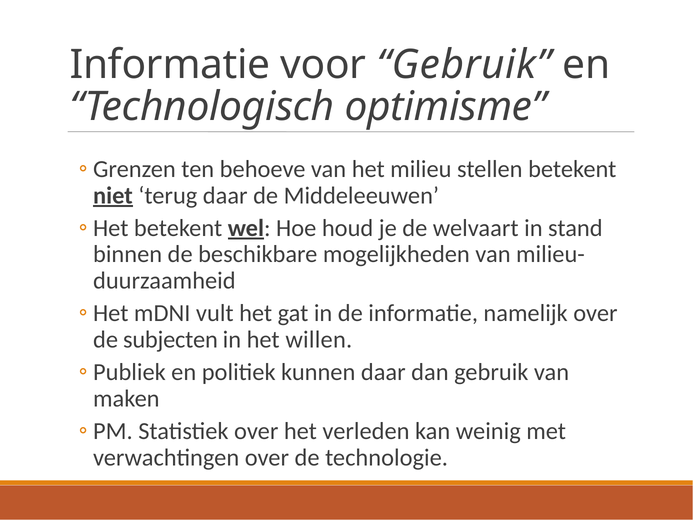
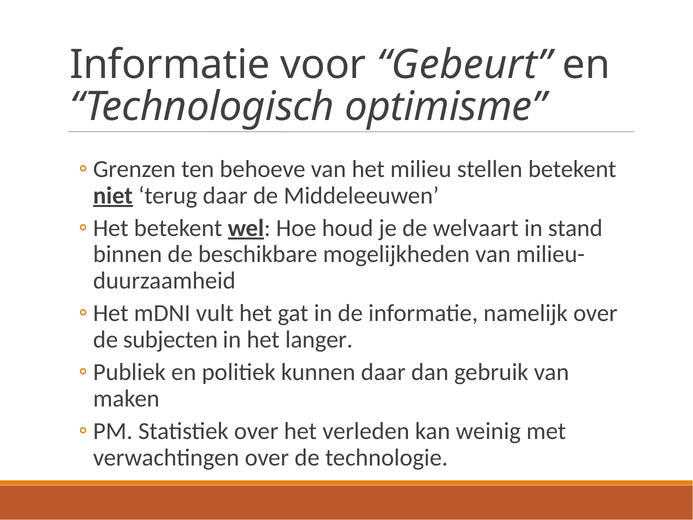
voor Gebruik: Gebruik -> Gebeurt
willen: willen -> langer
